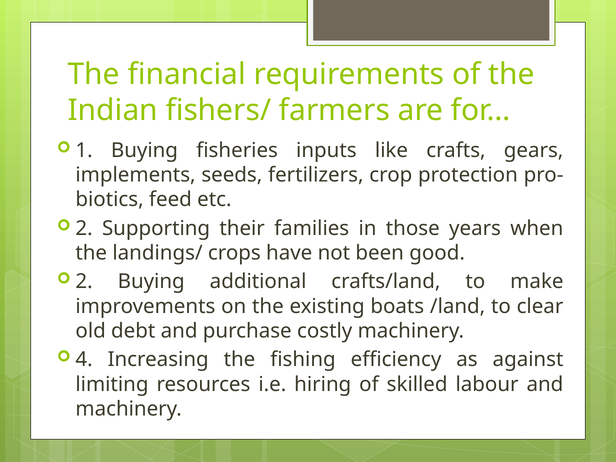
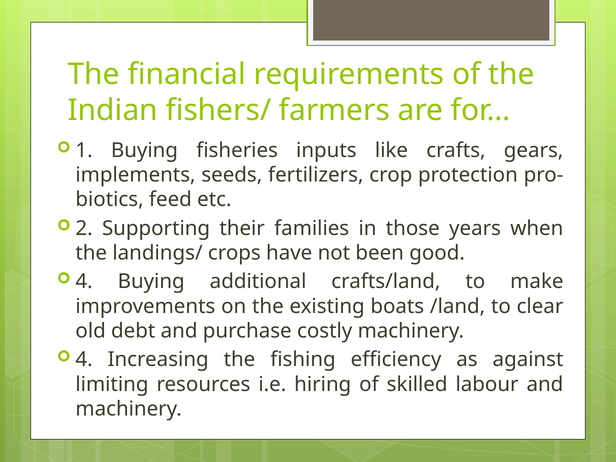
2 at (84, 282): 2 -> 4
